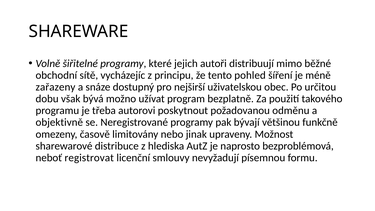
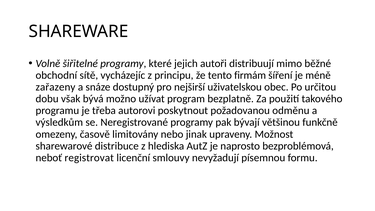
pohled: pohled -> firmám
objektivně: objektivně -> výsledkům
